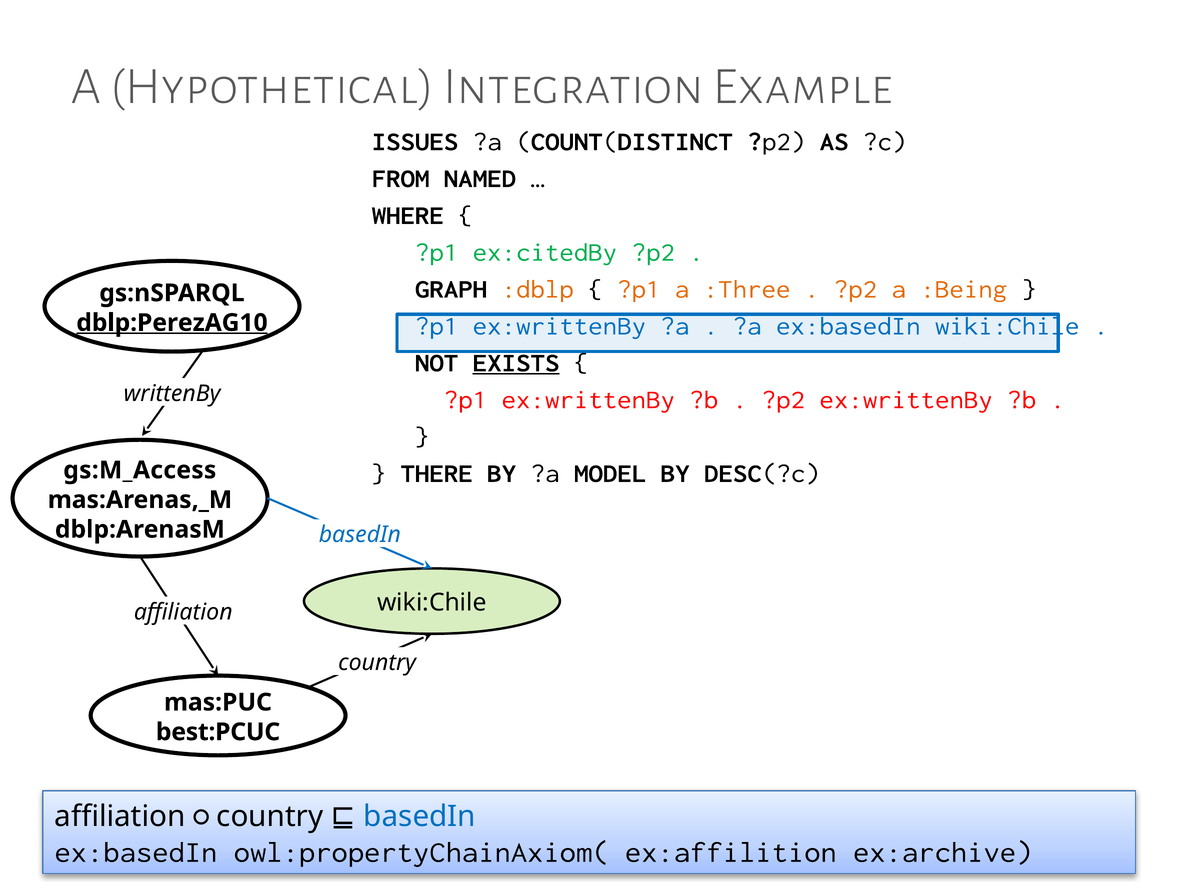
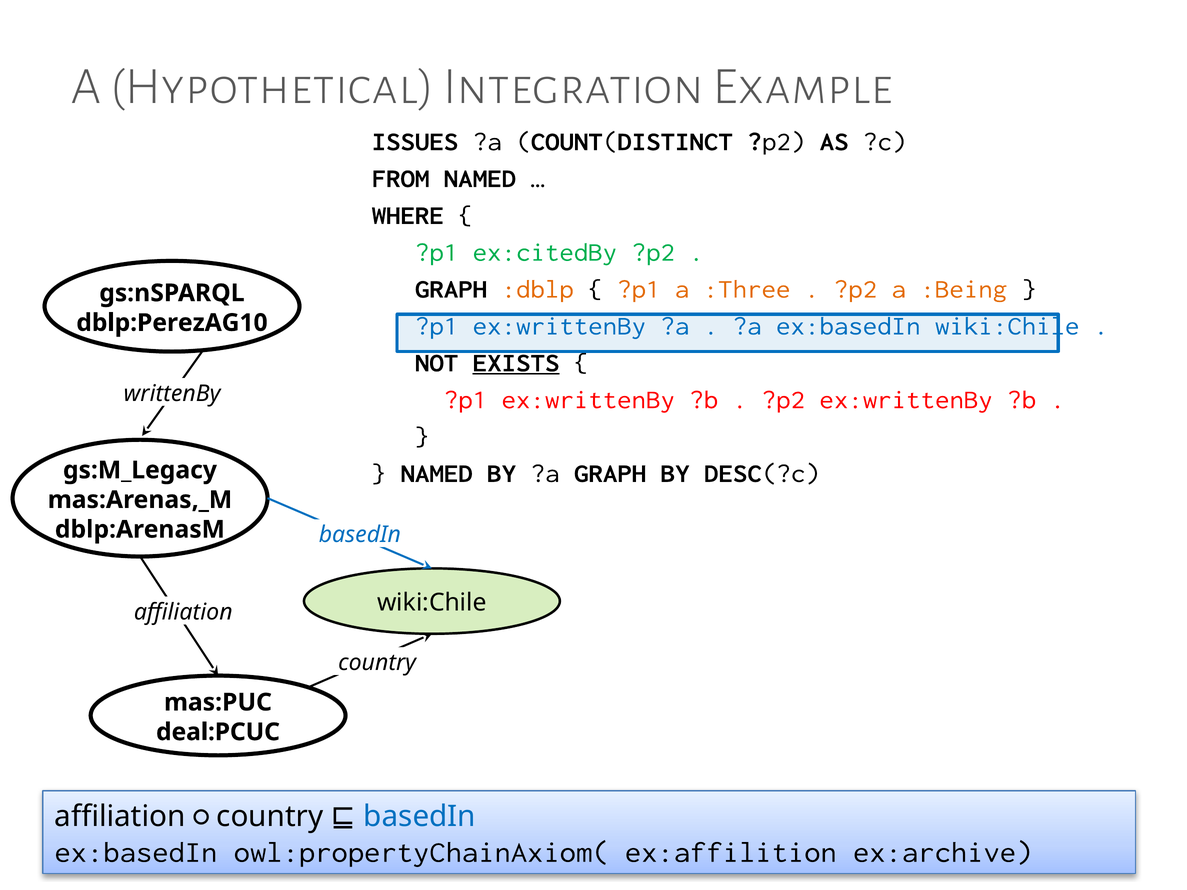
dblp:PerezAG10 underline: present -> none
gs:M_Access: gs:M_Access -> gs:M_Legacy
THERE at (437, 473): THERE -> NAMED
?a MODEL: MODEL -> GRAPH
best:PCUC: best:PCUC -> deal:PCUC
